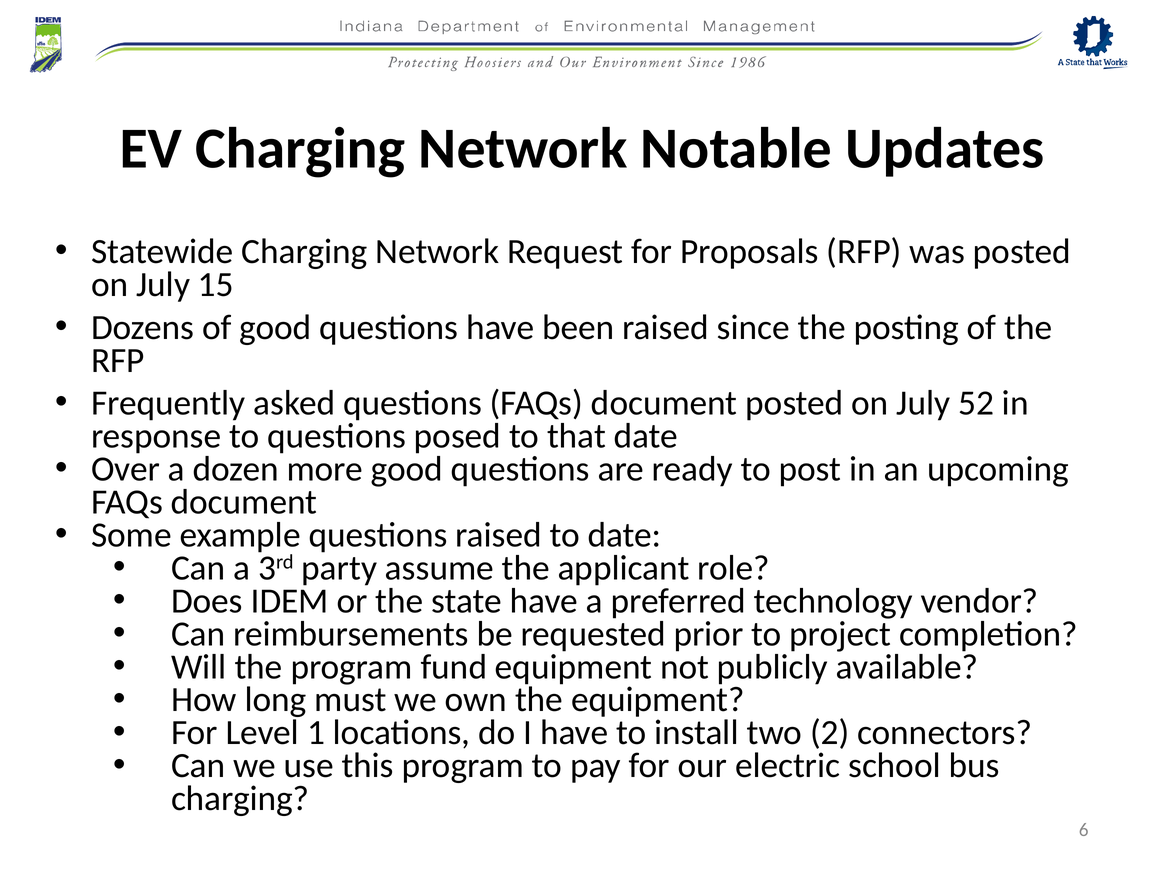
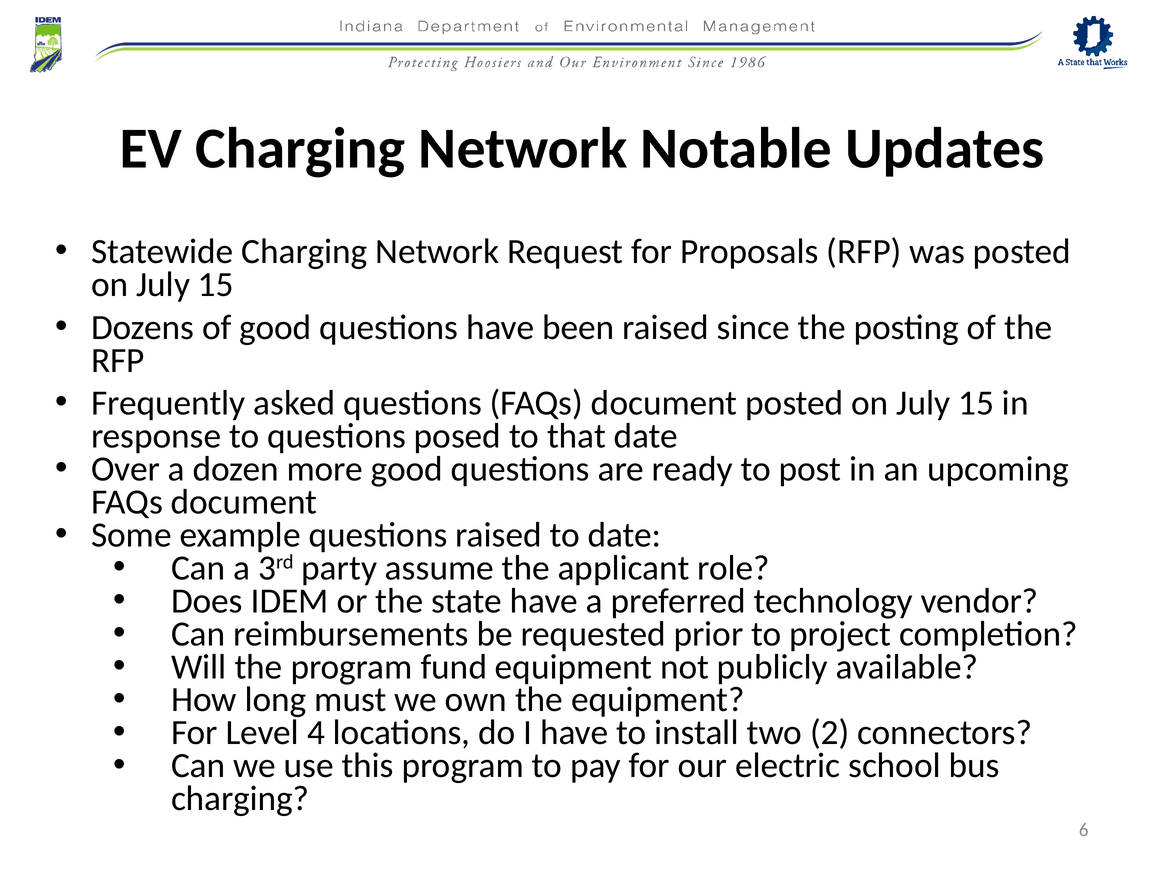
52 at (976, 403): 52 -> 15
1: 1 -> 4
